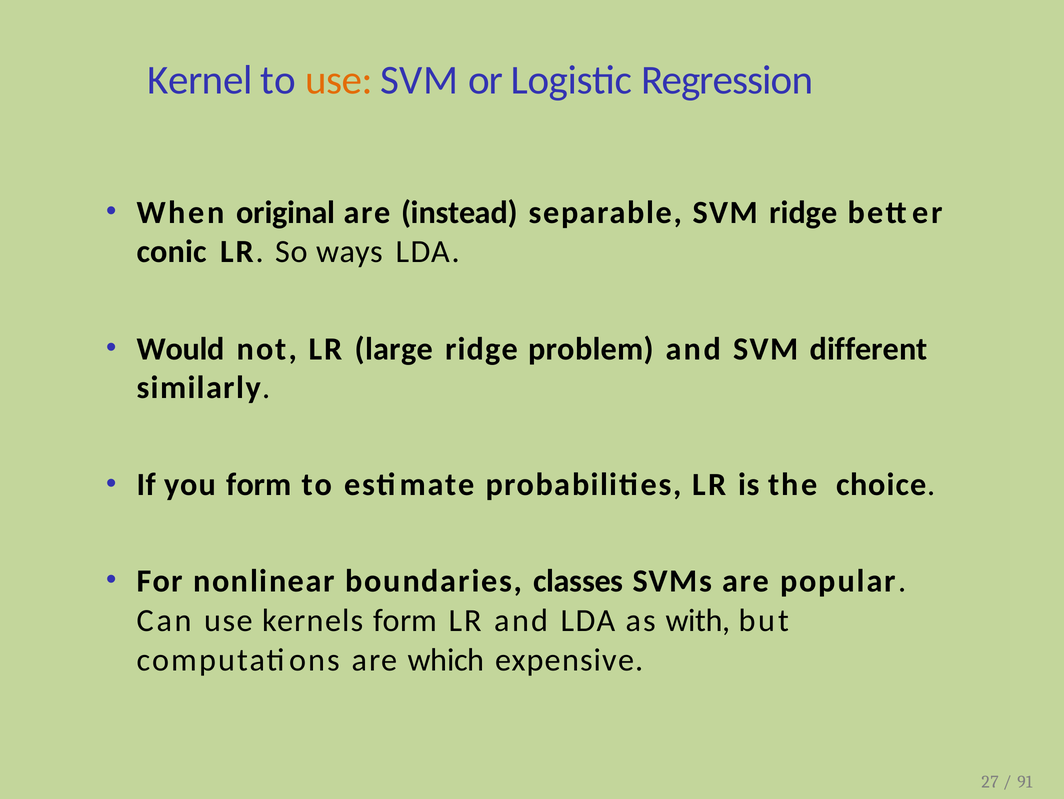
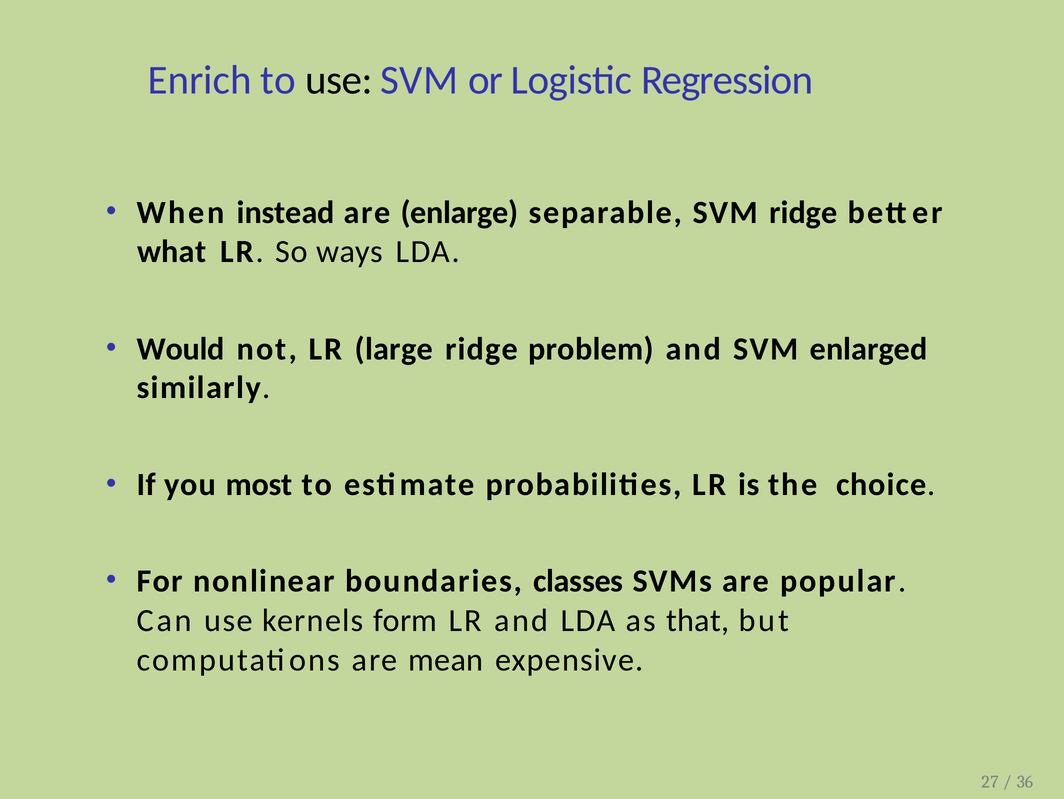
Kernel: Kernel -> Enrich
use at (339, 80) colour: orange -> black
original: original -> instead
instead: instead -> enlarge
conic: conic -> what
different: different -> enlarged
you form: form -> most
with: with -> that
which: which -> mean
91: 91 -> 36
